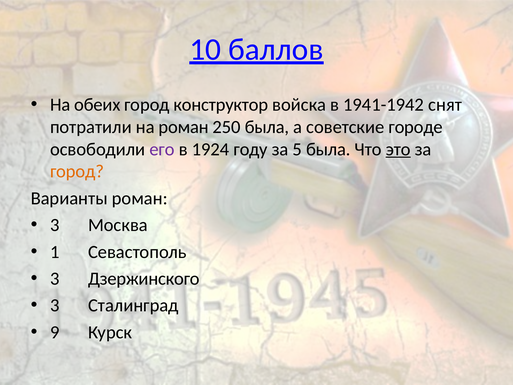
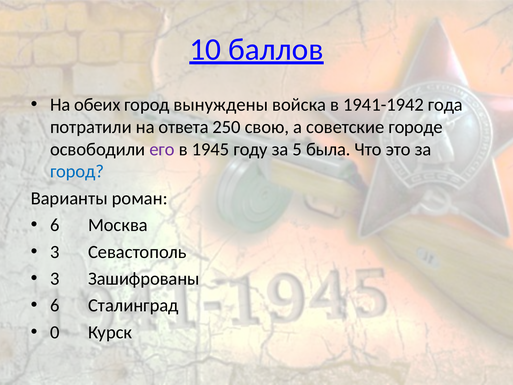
конструктор: конструктор -> вынуждены
снят: снят -> года
на роман: роман -> ответа
250 была: была -> свою
1924: 1924 -> 1945
это underline: present -> none
город at (77, 171) colour: orange -> blue
3 at (55, 225): 3 -> 6
1 at (55, 252): 1 -> 3
Дзержинского: Дзержинского -> Зашифрованы
3 at (55, 305): 3 -> 6
9: 9 -> 0
